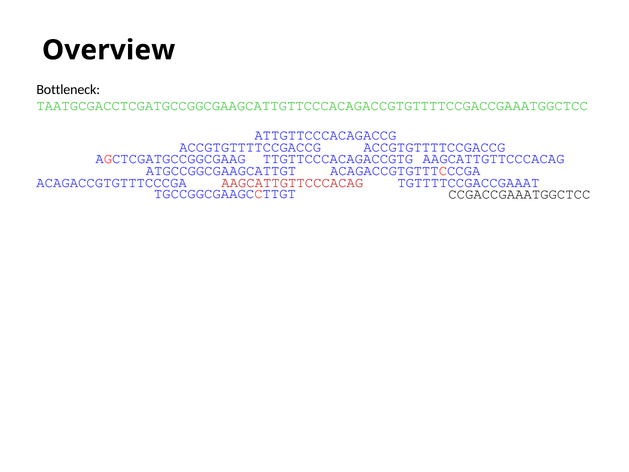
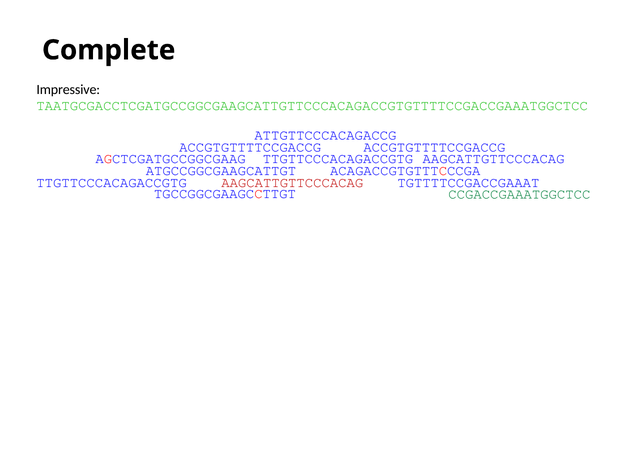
Overview: Overview -> Complete
Bottleneck: Bottleneck -> Impressive
ACAGACCGTGTTTCCCGA at (112, 182): ACAGACCGTGTTTCCCGA -> TTGTTCCCACAGACCGTG
CCGACCGAAATGGCTCC colour: black -> green
